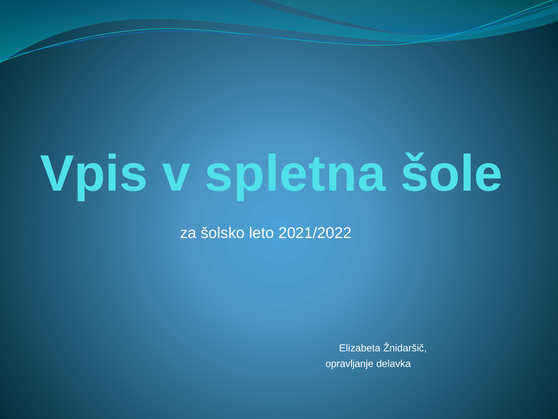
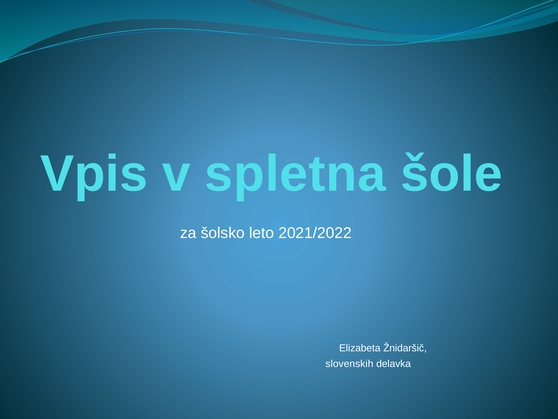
opravljanje: opravljanje -> slovenskih
